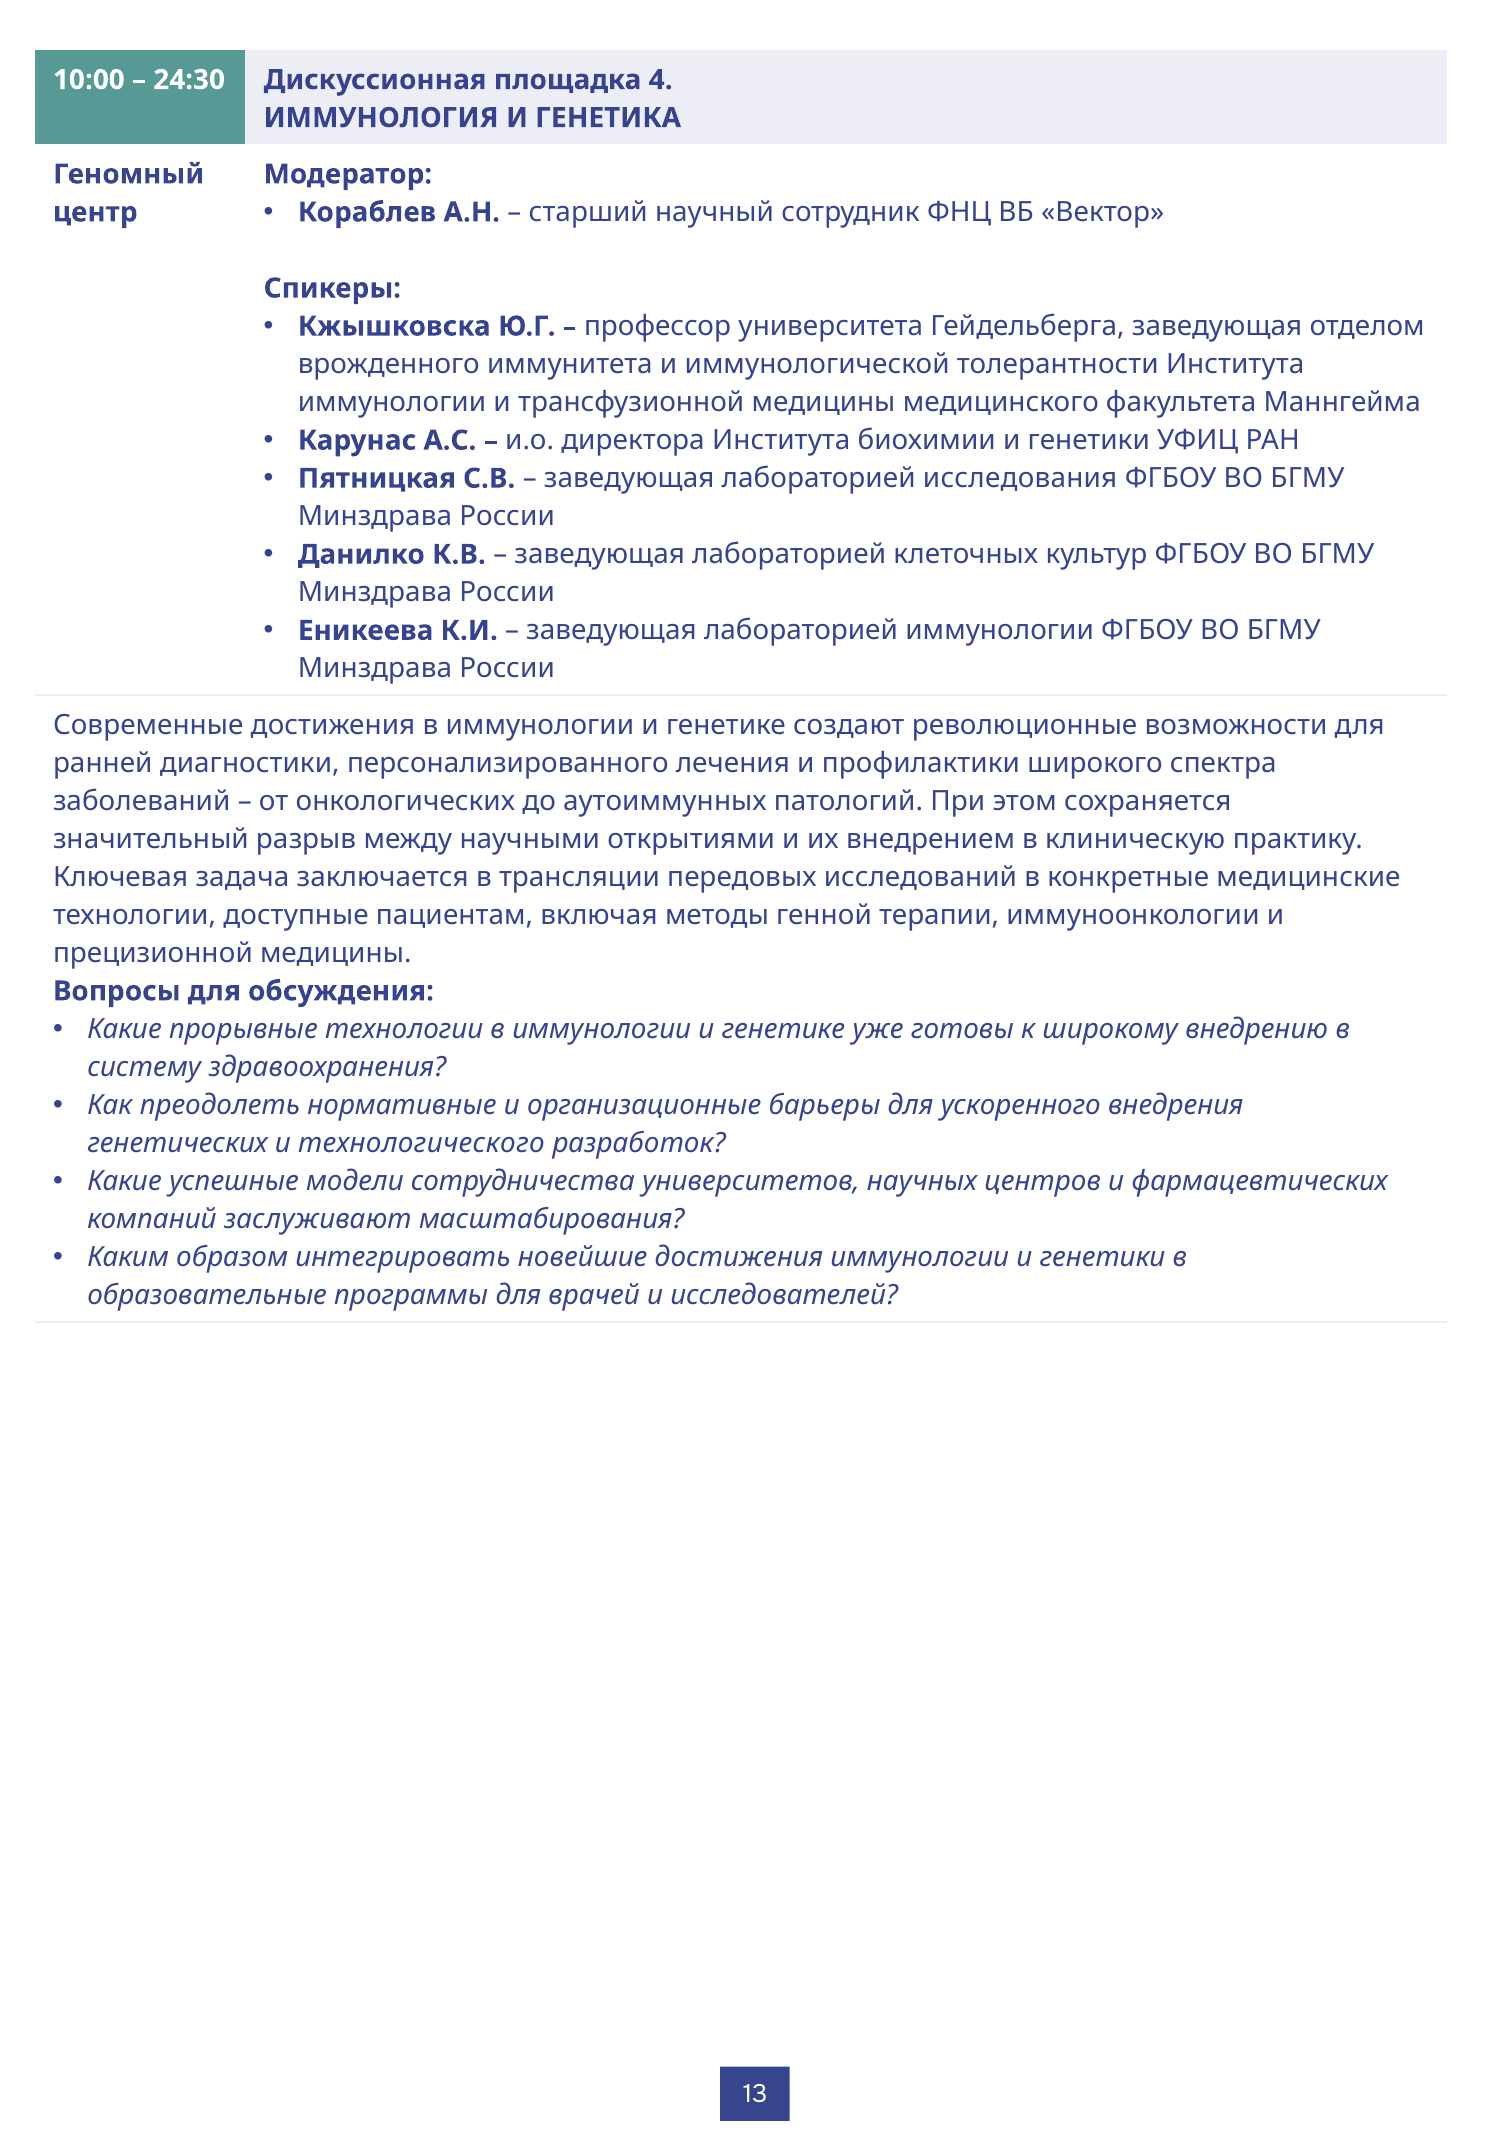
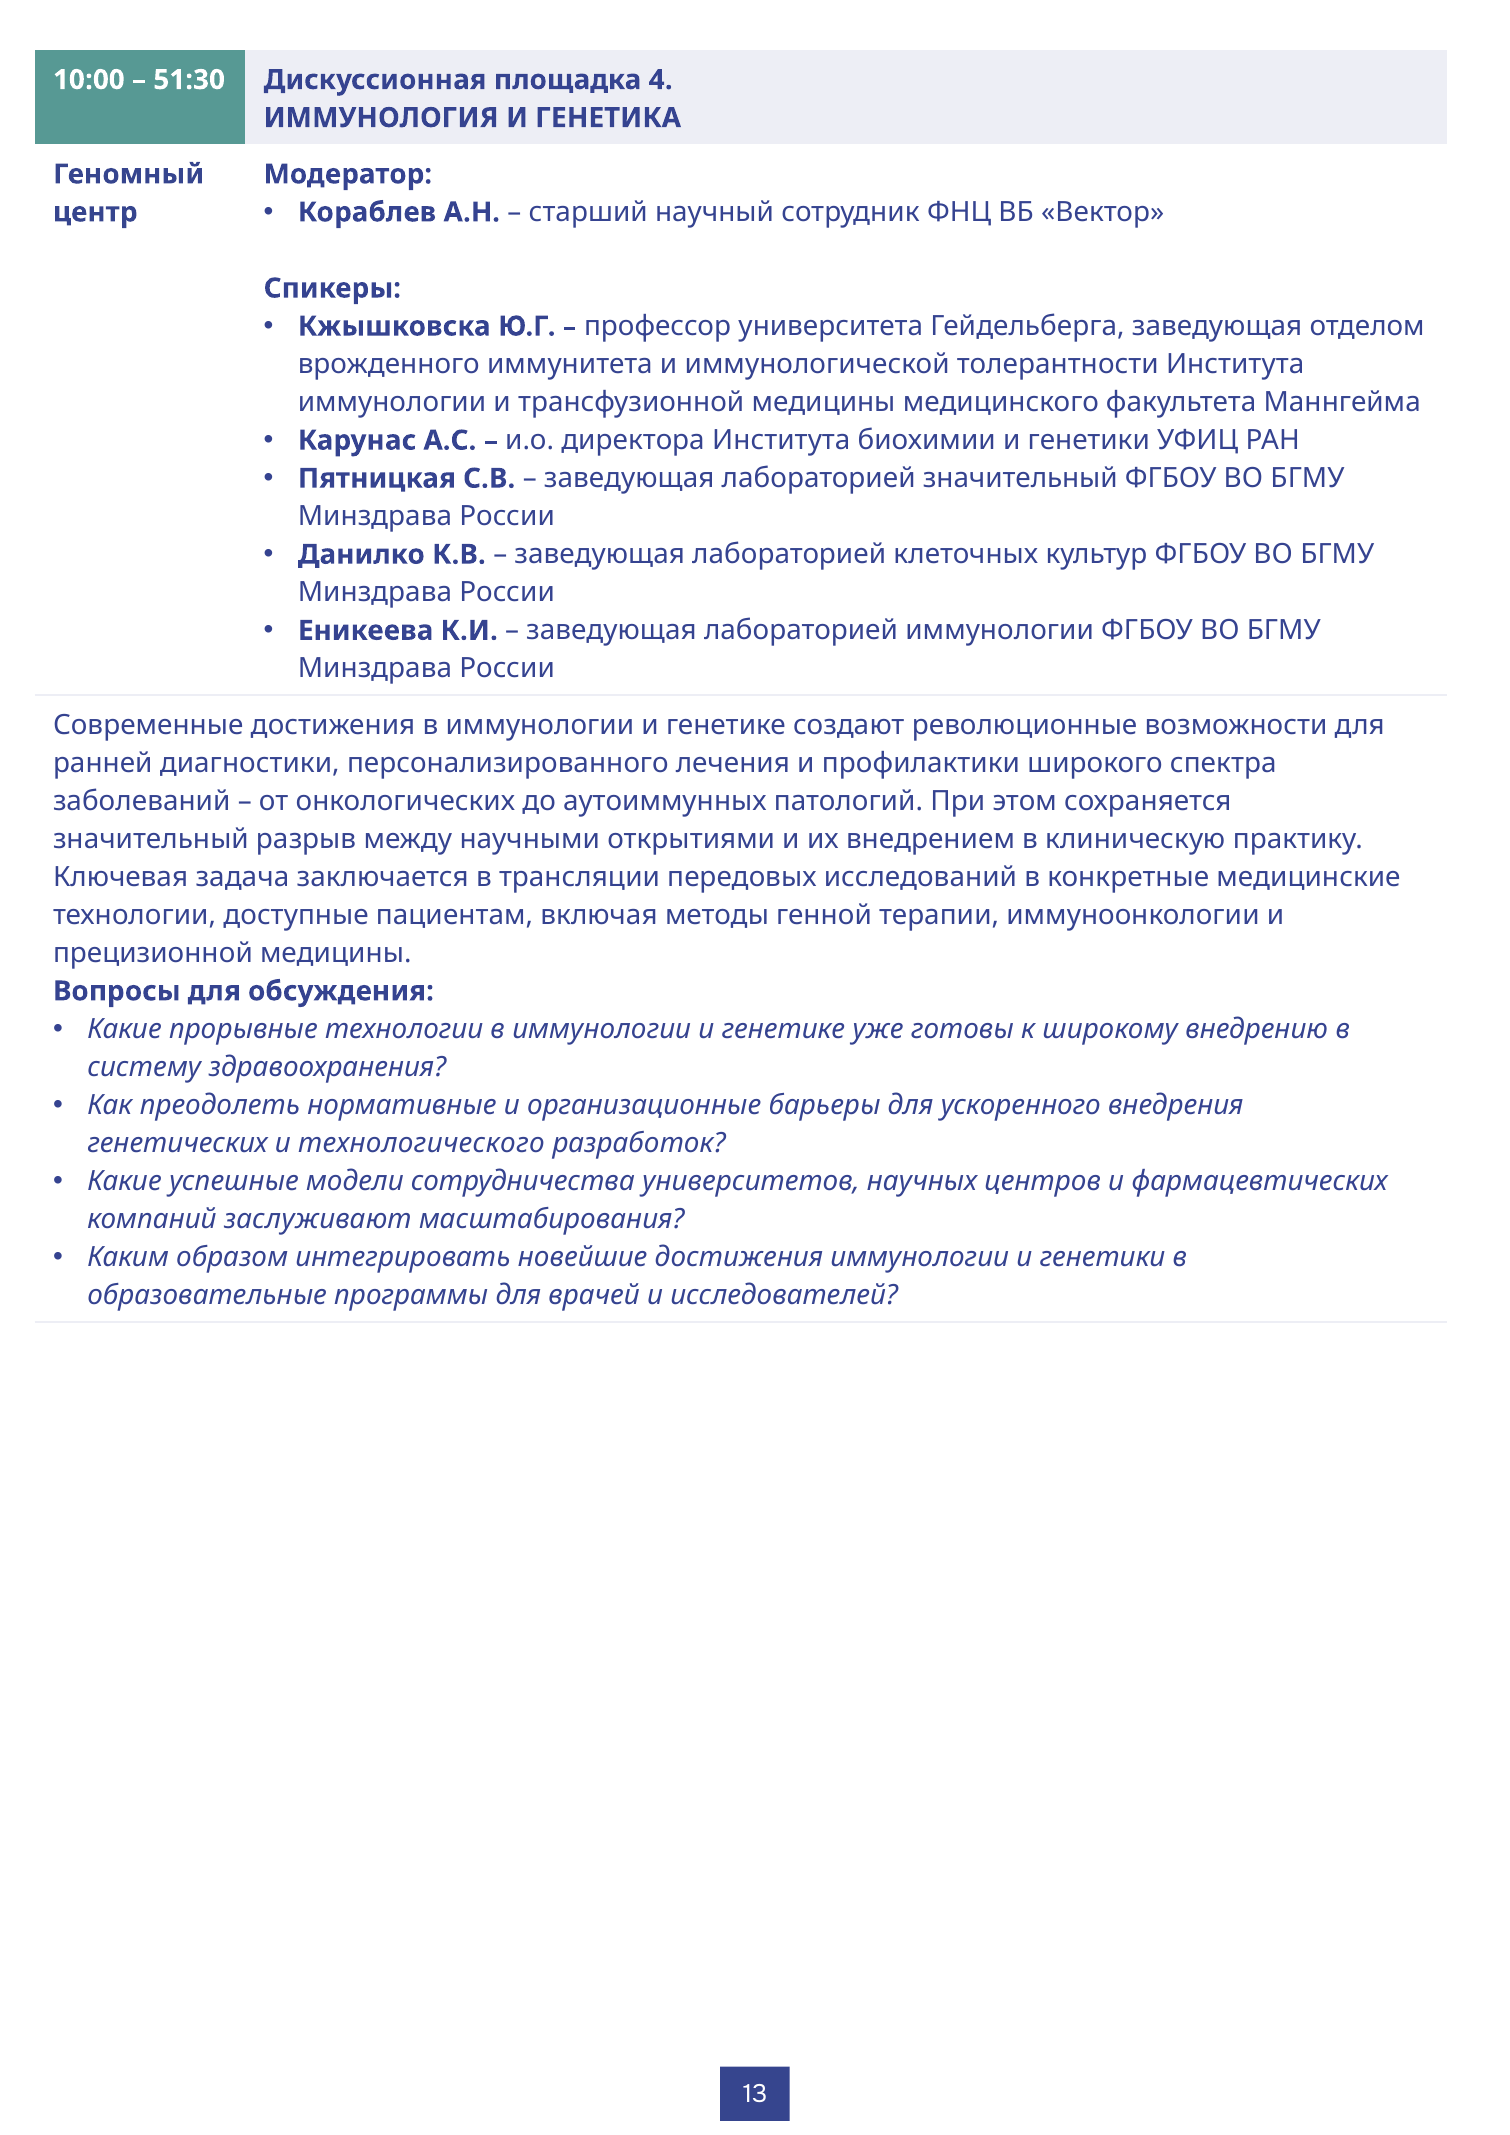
24:30: 24:30 -> 51:30
лабораторией исследования: исследования -> значительный
